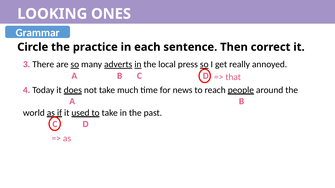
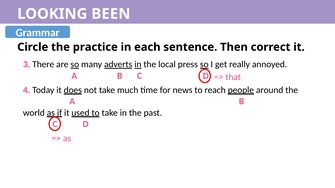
ONES: ONES -> BEEN
